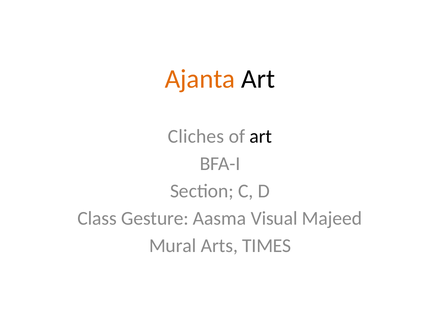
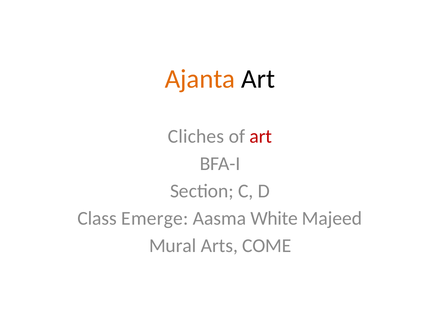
art at (261, 136) colour: black -> red
Gesture: Gesture -> Emerge
Visual: Visual -> White
TIMES: TIMES -> COME
